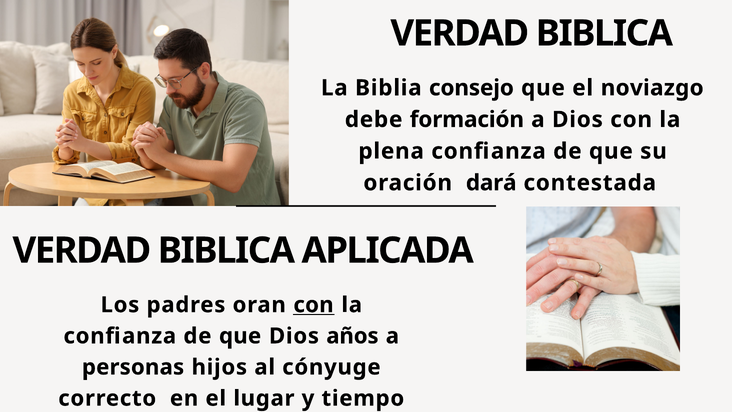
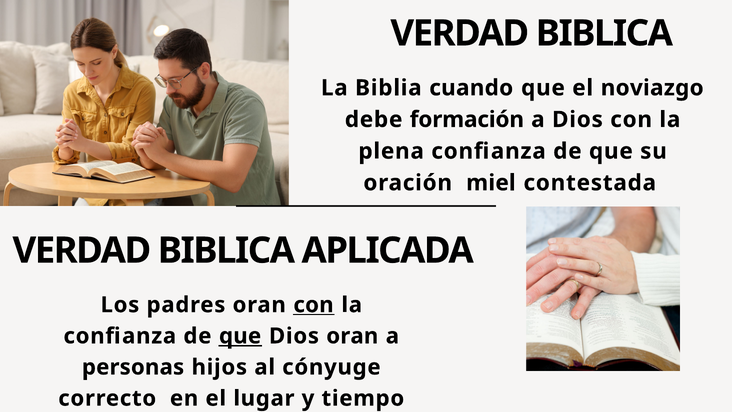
consejo: consejo -> cuando
dará: dará -> miel
que at (240, 336) underline: none -> present
Dios años: años -> oran
